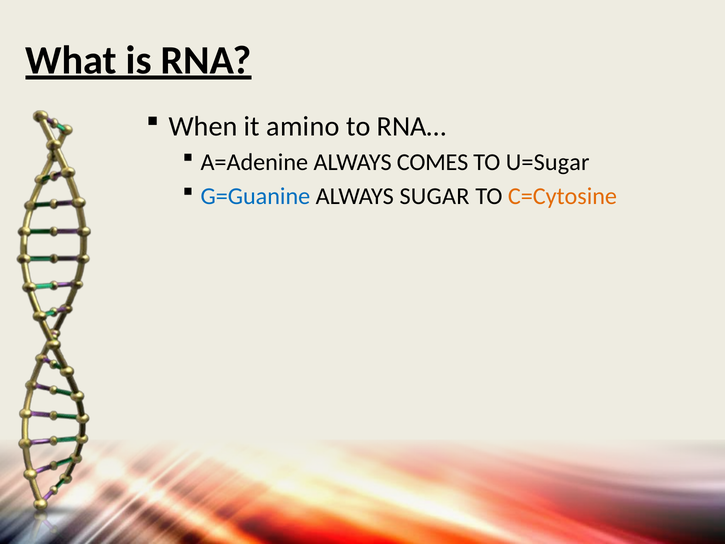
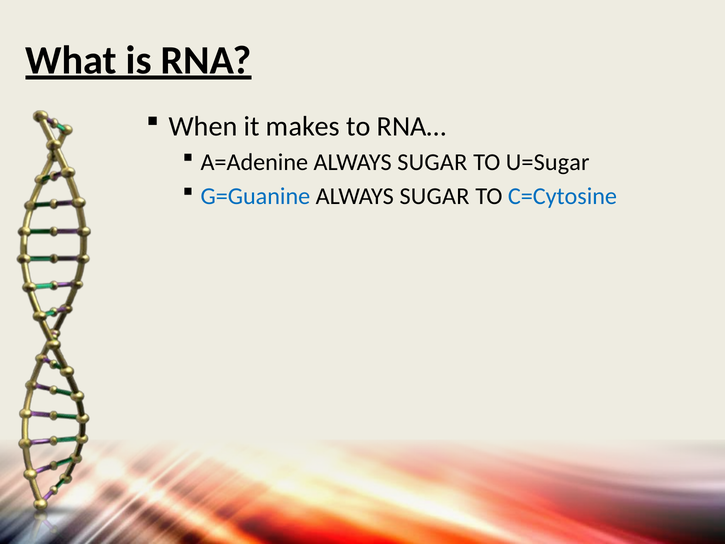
amino: amino -> makes
A=Adenine ALWAYS COMES: COMES -> SUGAR
C=Cytosine colour: orange -> blue
